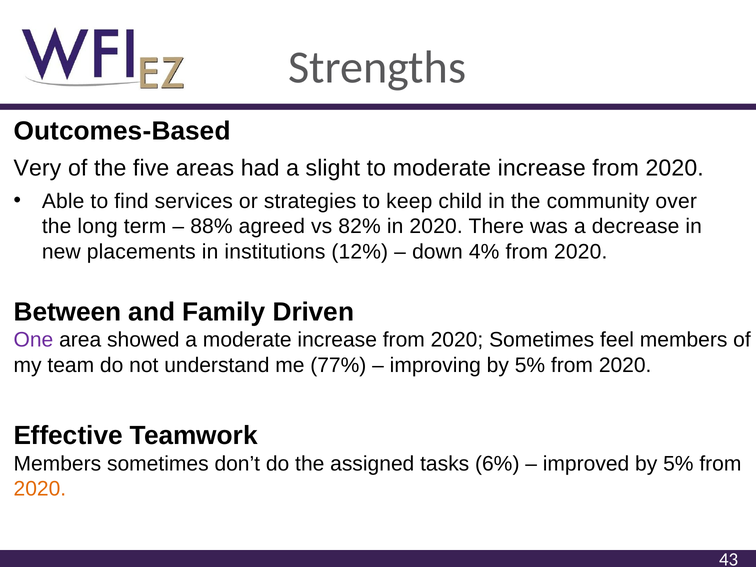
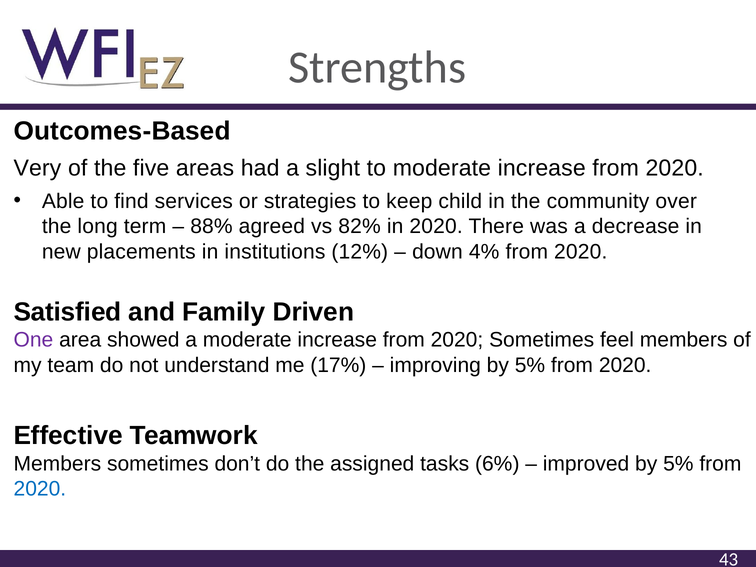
Between: Between -> Satisfied
77%: 77% -> 17%
2020 at (40, 489) colour: orange -> blue
